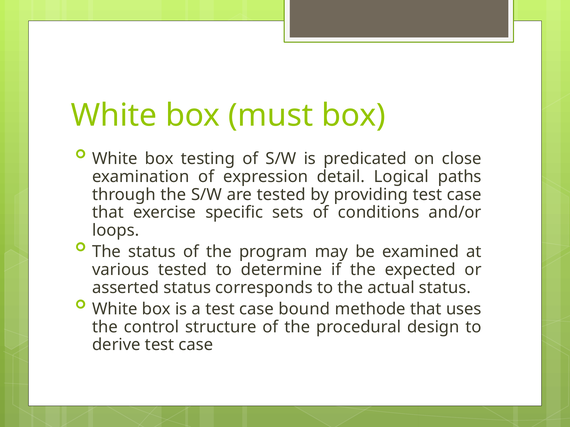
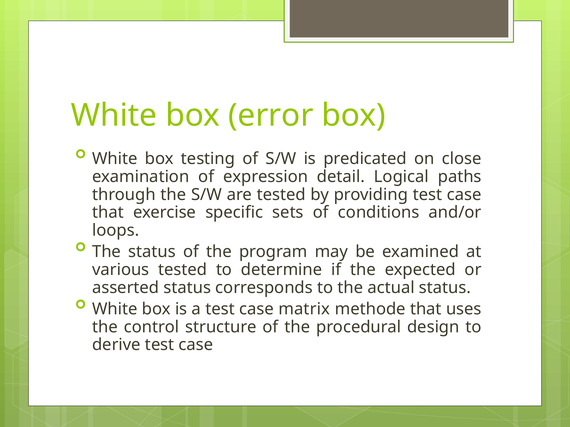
must: must -> error
bound: bound -> matrix
